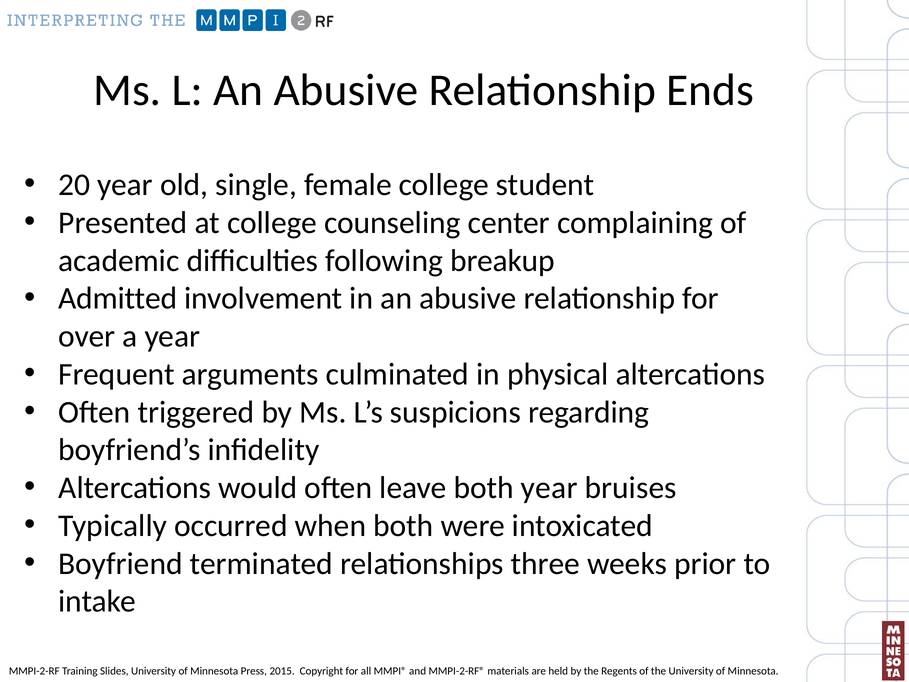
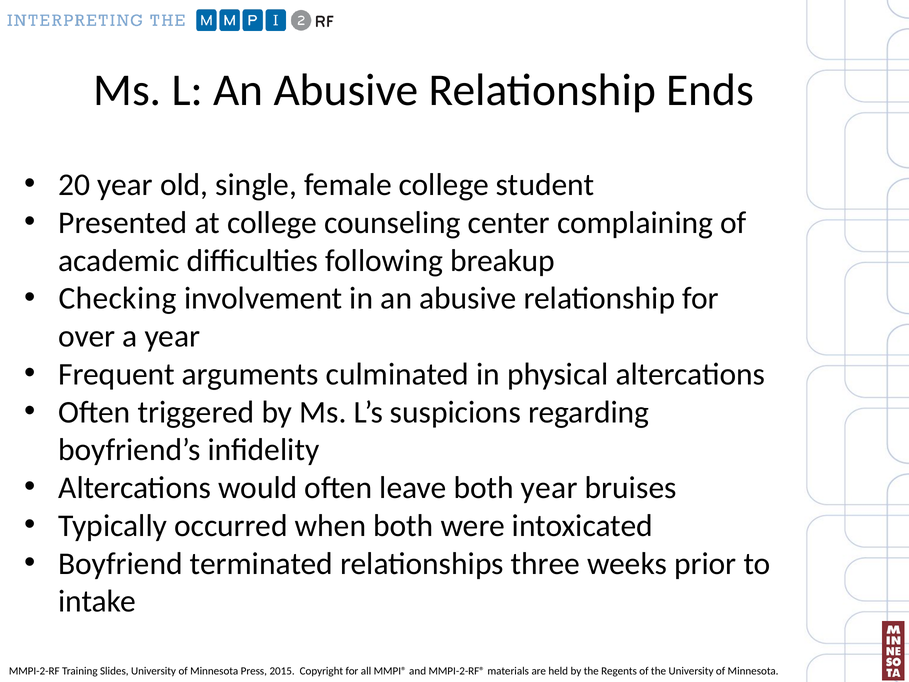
Admitted: Admitted -> Checking
